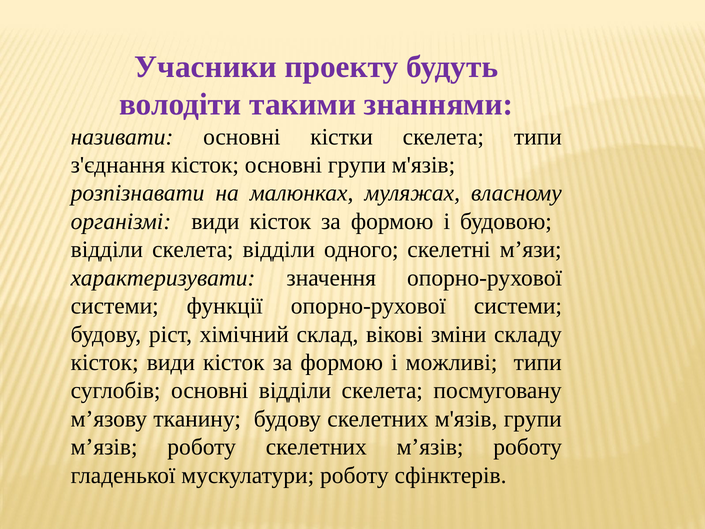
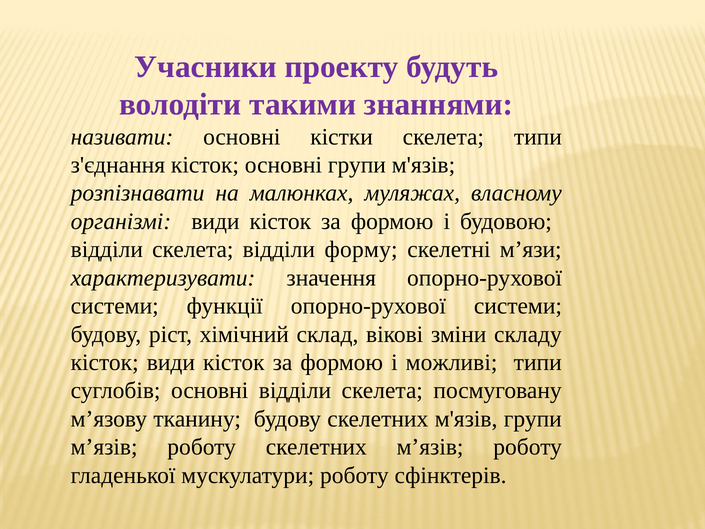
одного: одного -> форму
